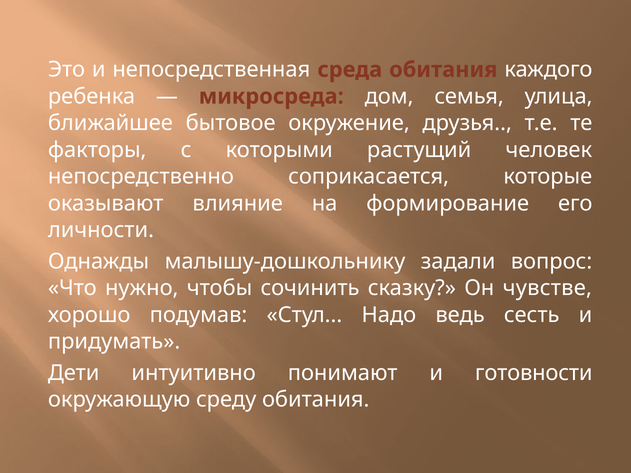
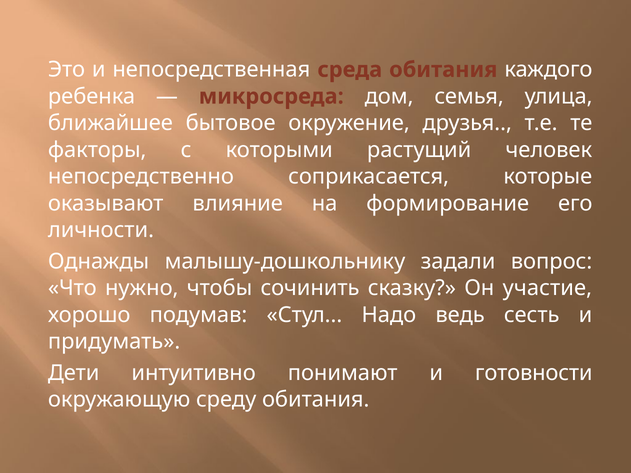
чувстве: чувстве -> участие
